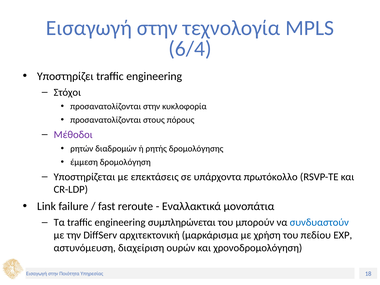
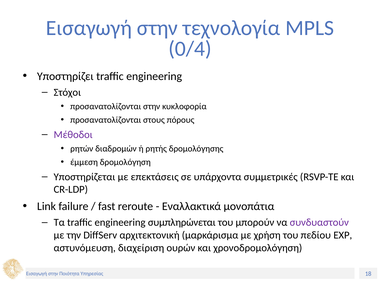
6/4: 6/4 -> 0/4
πρωτόκολλο: πρωτόκολλο -> συμμετρικές
συνδυαστούν colour: blue -> purple
